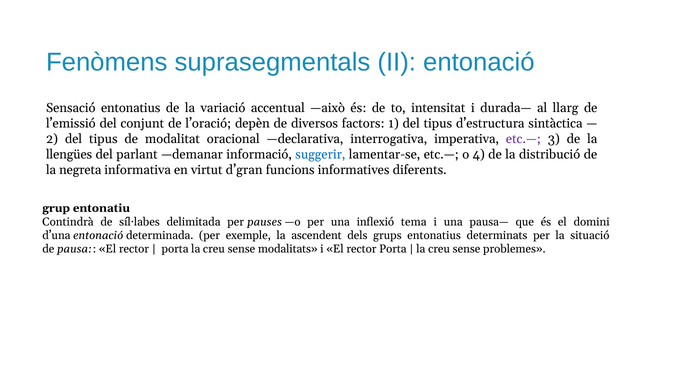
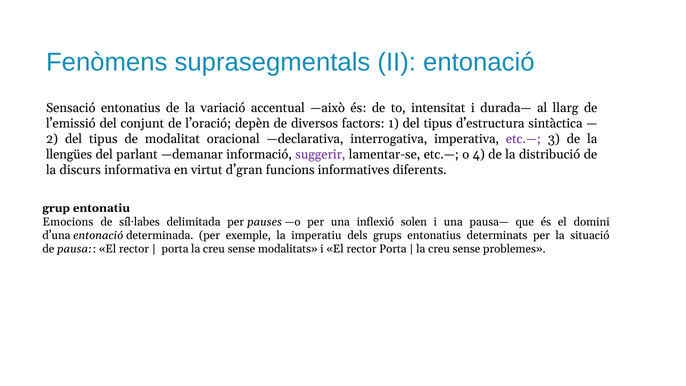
suggerir colour: blue -> purple
negreta: negreta -> discurs
Contindrà: Contindrà -> Emocions
tema: tema -> solen
ascendent: ascendent -> imperatiu
